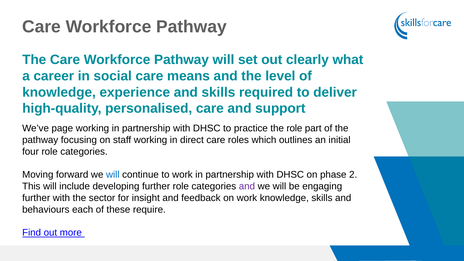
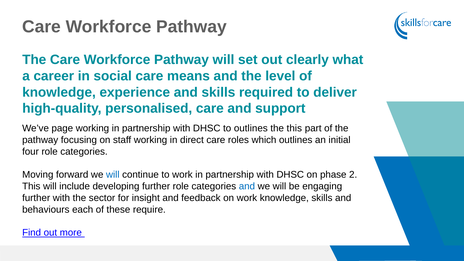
to practice: practice -> outlines
the role: role -> this
and at (247, 186) colour: purple -> blue
